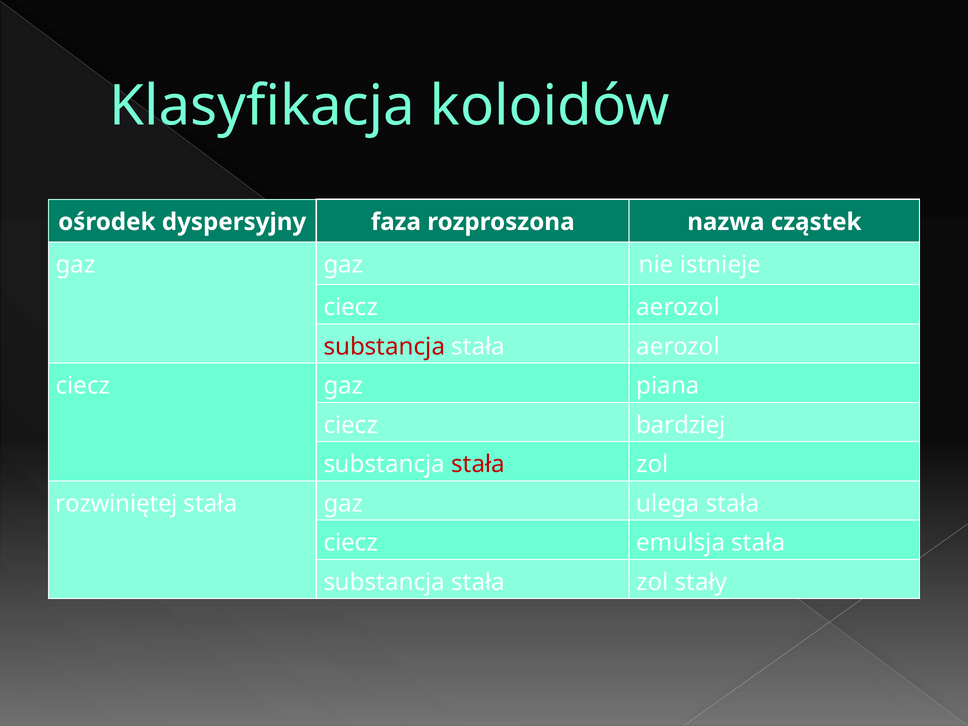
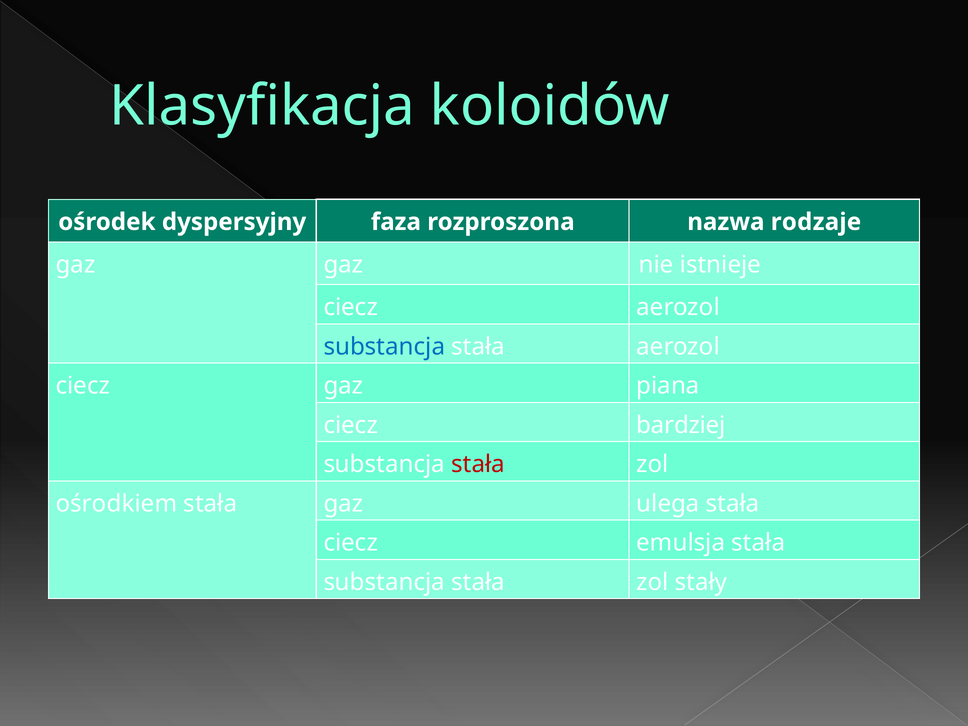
cząstek: cząstek -> rodzaje
substancja at (384, 347) colour: red -> blue
rozwiniętej: rozwiniętej -> ośrodkiem
